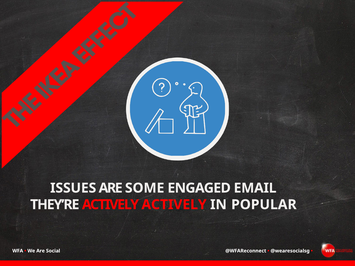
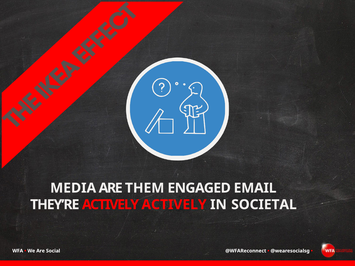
ISSUES: ISSUES -> MEDIA
SOME: SOME -> THEM
POPULAR: POPULAR -> SOCIETAL
